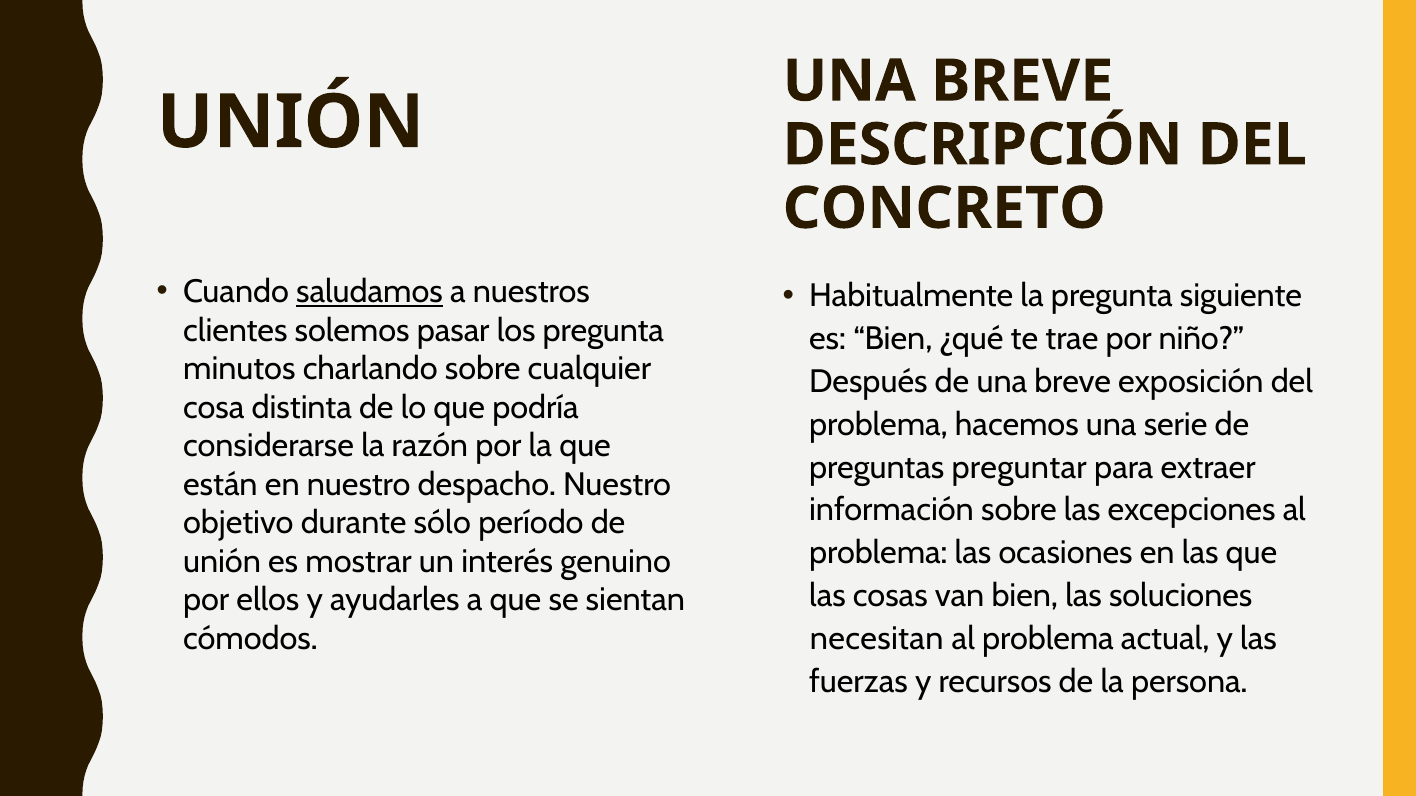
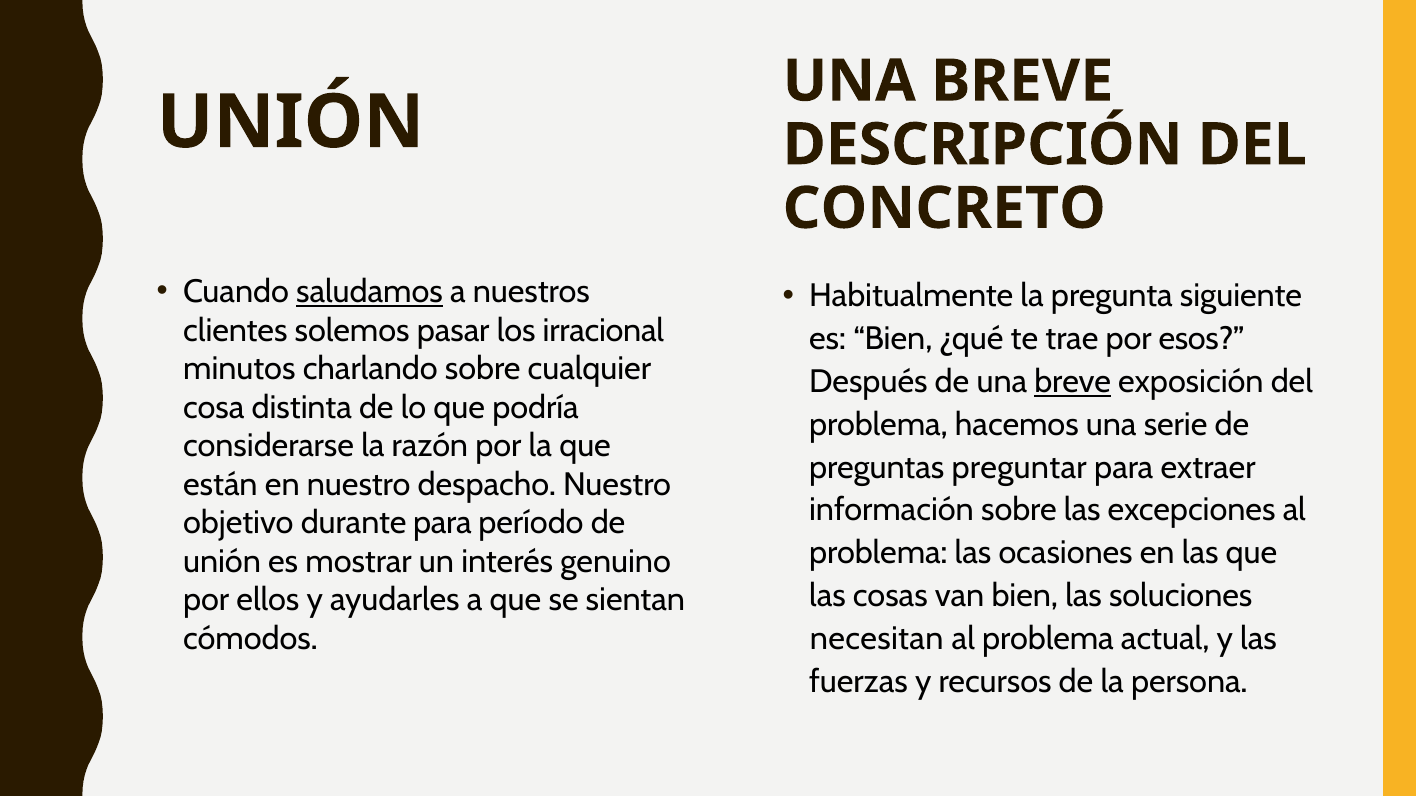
los pregunta: pregunta -> irracional
niño: niño -> esos
breve at (1073, 382) underline: none -> present
durante sólo: sólo -> para
